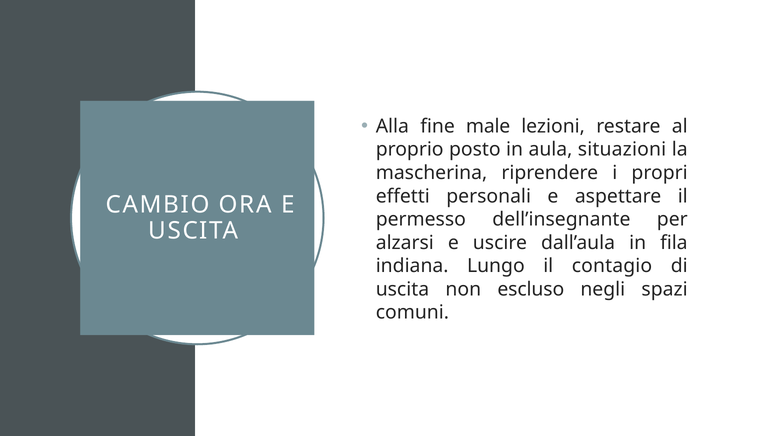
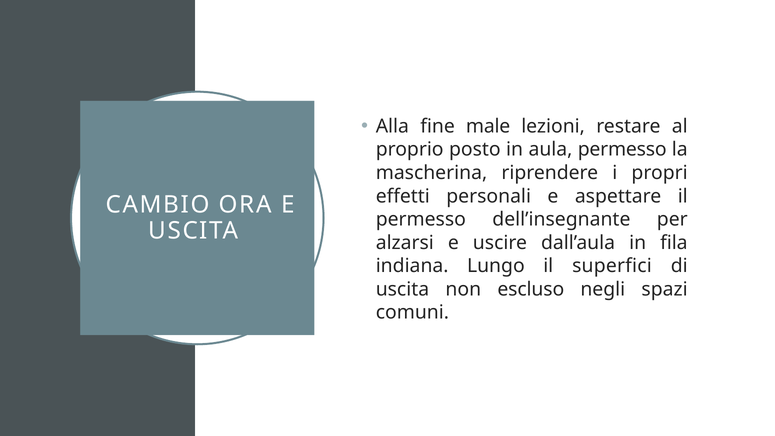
aula situazioni: situazioni -> permesso
contagio: contagio -> superfici
